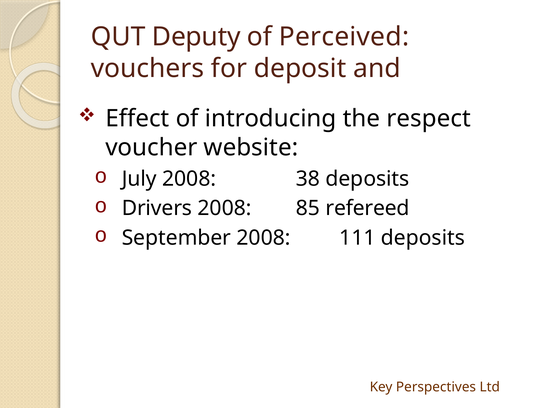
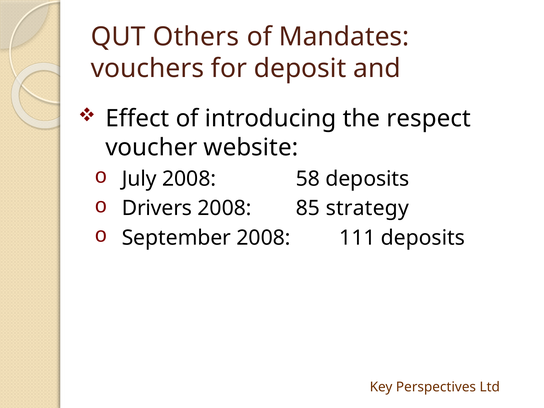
Deputy: Deputy -> Others
Perceived: Perceived -> Mandates
38: 38 -> 58
refereed: refereed -> strategy
